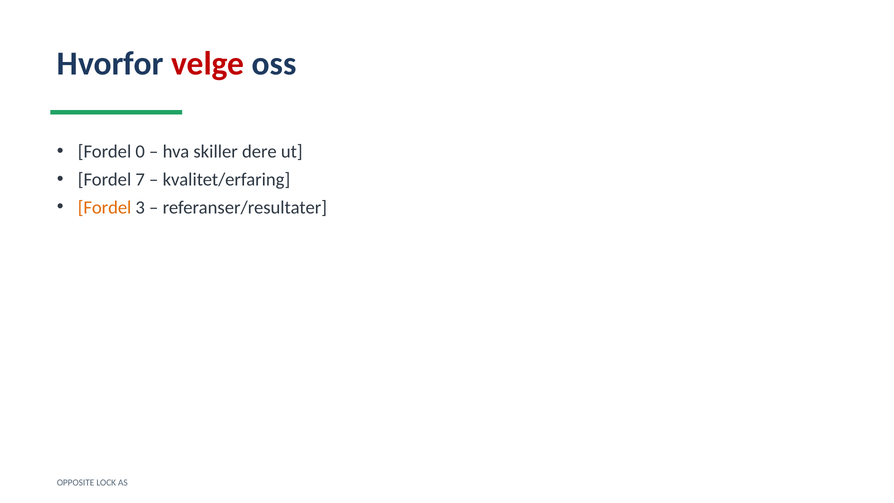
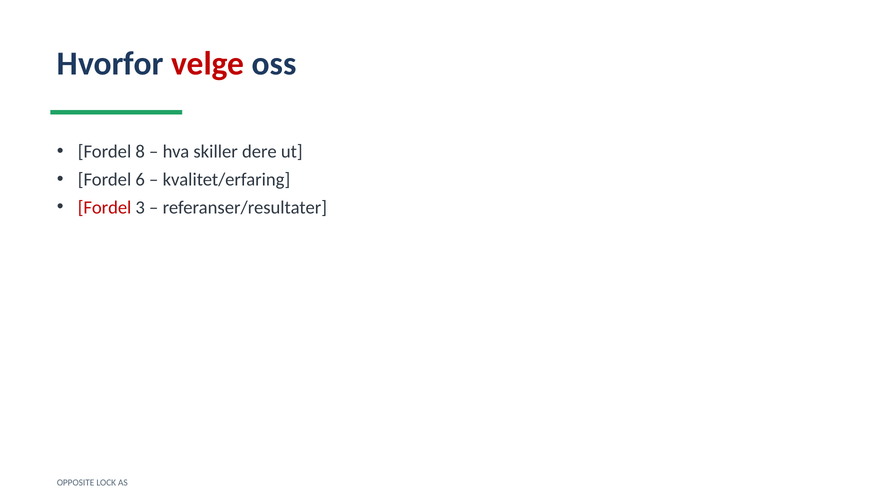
0: 0 -> 8
7: 7 -> 6
Fordel at (105, 207) colour: orange -> red
